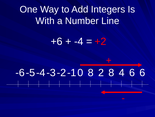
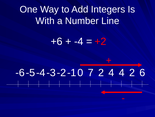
0 8: 8 -> 7
2 8: 8 -> 4
4 6: 6 -> 2
